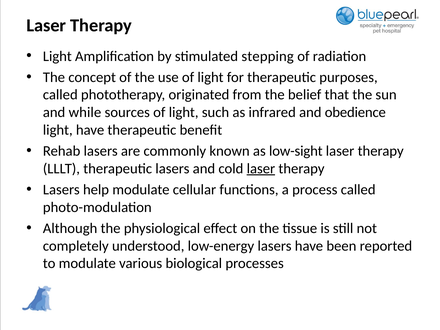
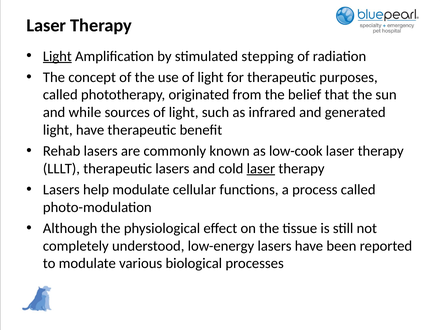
Light at (57, 56) underline: none -> present
obedience: obedience -> generated
low-sight: low-sight -> low-cook
